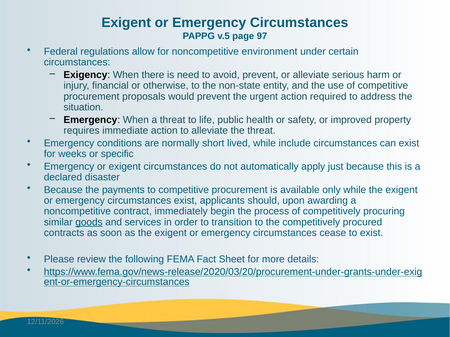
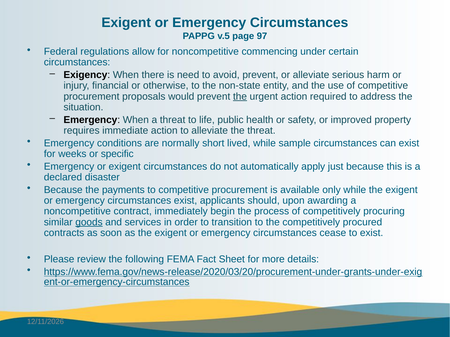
environment: environment -> commencing
the at (240, 97) underline: none -> present
include: include -> sample
